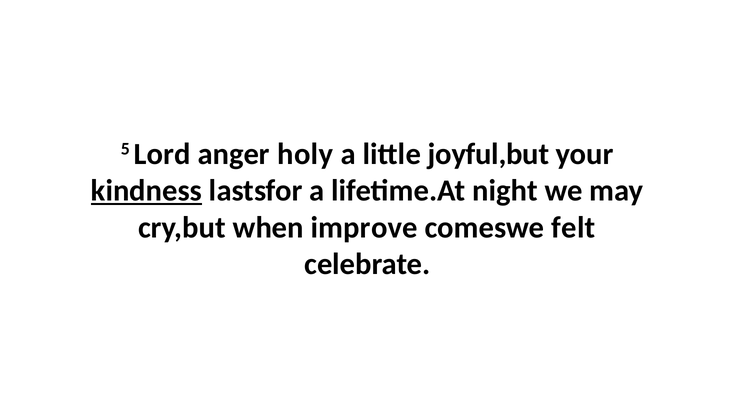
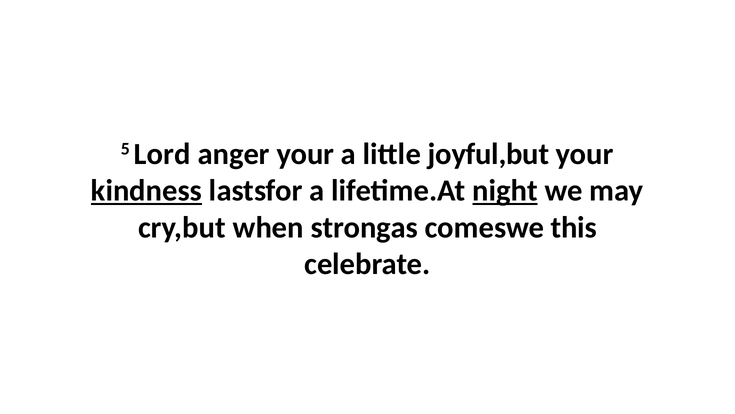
anger holy: holy -> your
night underline: none -> present
improve: improve -> strongas
felt: felt -> this
